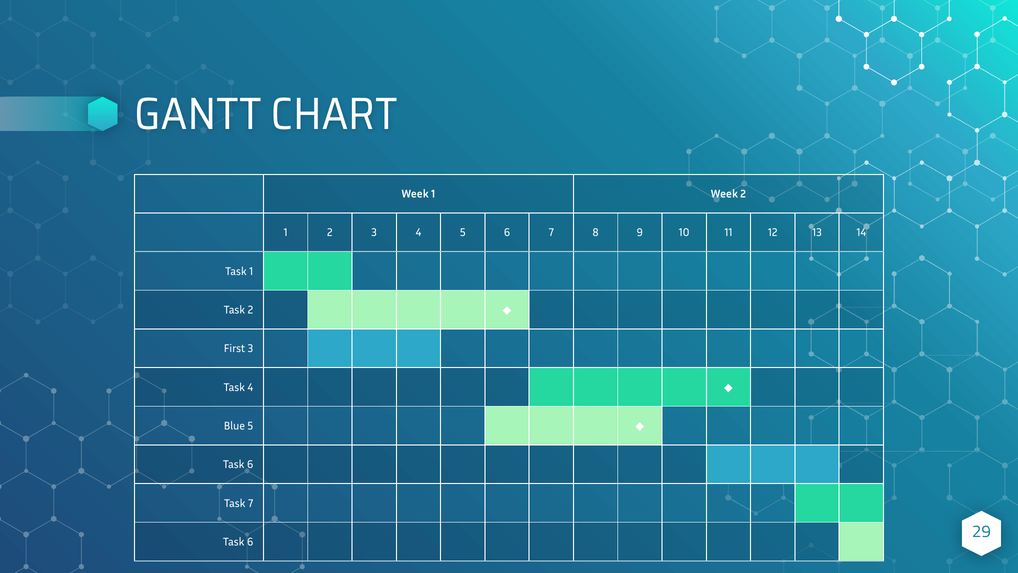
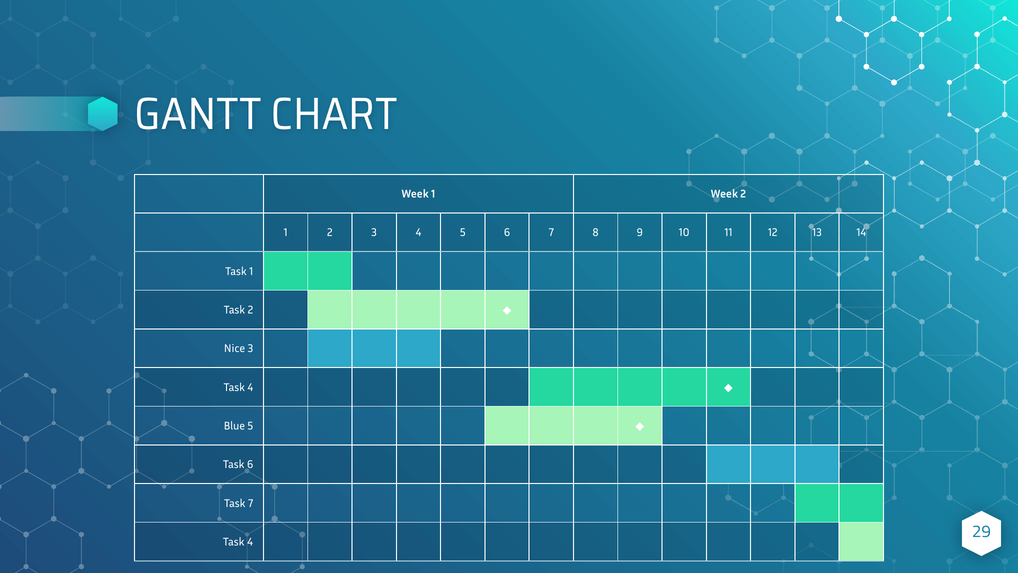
First: First -> Nice
6 at (250, 542): 6 -> 4
